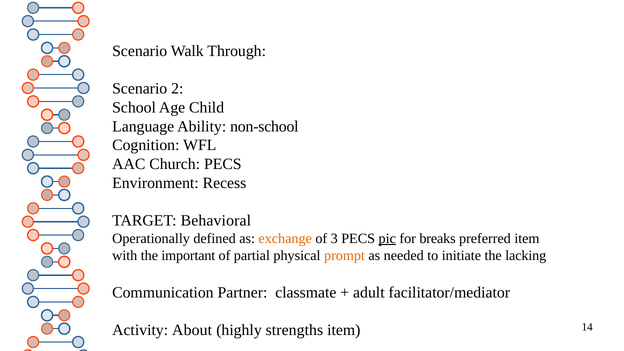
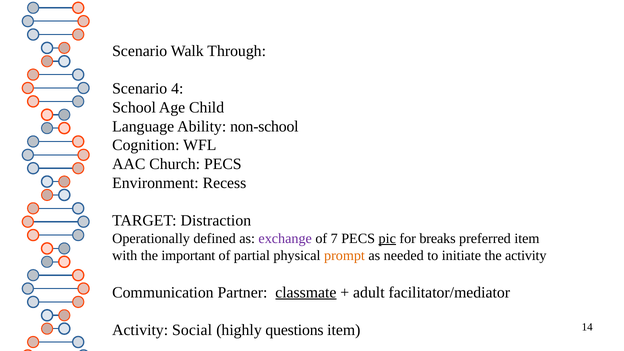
2: 2 -> 4
Behavioral: Behavioral -> Distraction
exchange colour: orange -> purple
3: 3 -> 7
the lacking: lacking -> activity
classmate underline: none -> present
About: About -> Social
strengths: strengths -> questions
